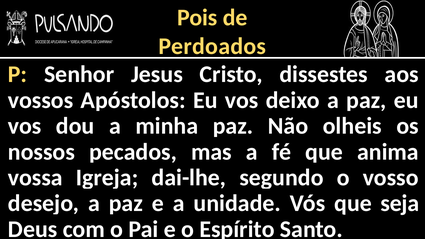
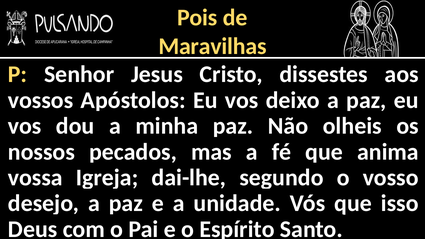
Perdoados: Perdoados -> Maravilhas
seja: seja -> isso
